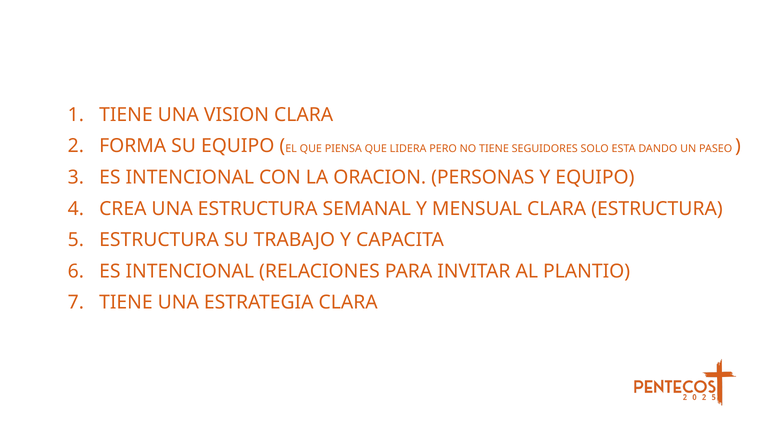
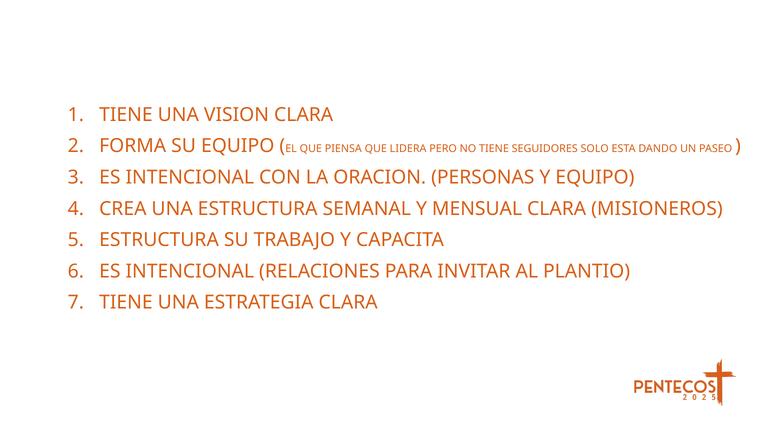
CLARA ESTRUCTURA: ESTRUCTURA -> MISIONEROS
